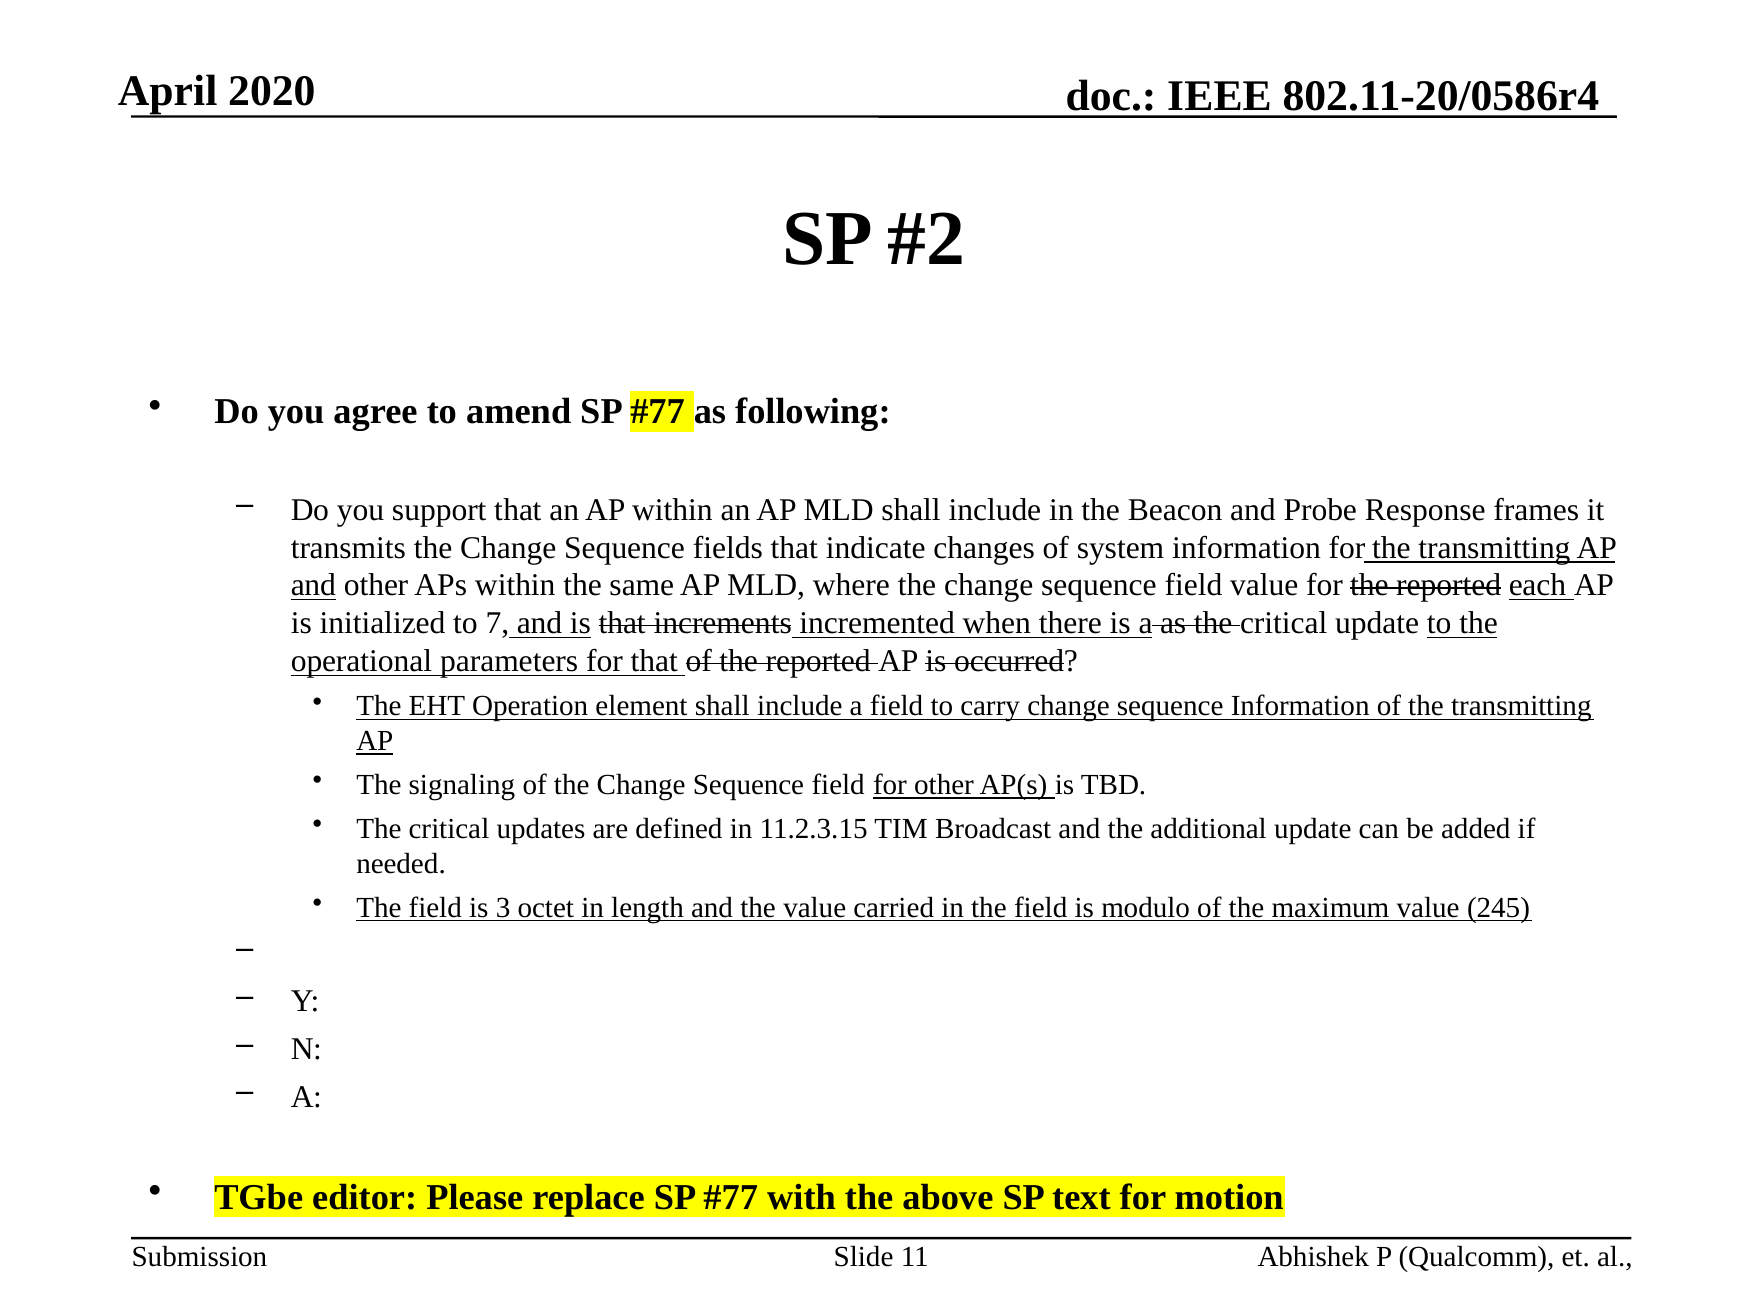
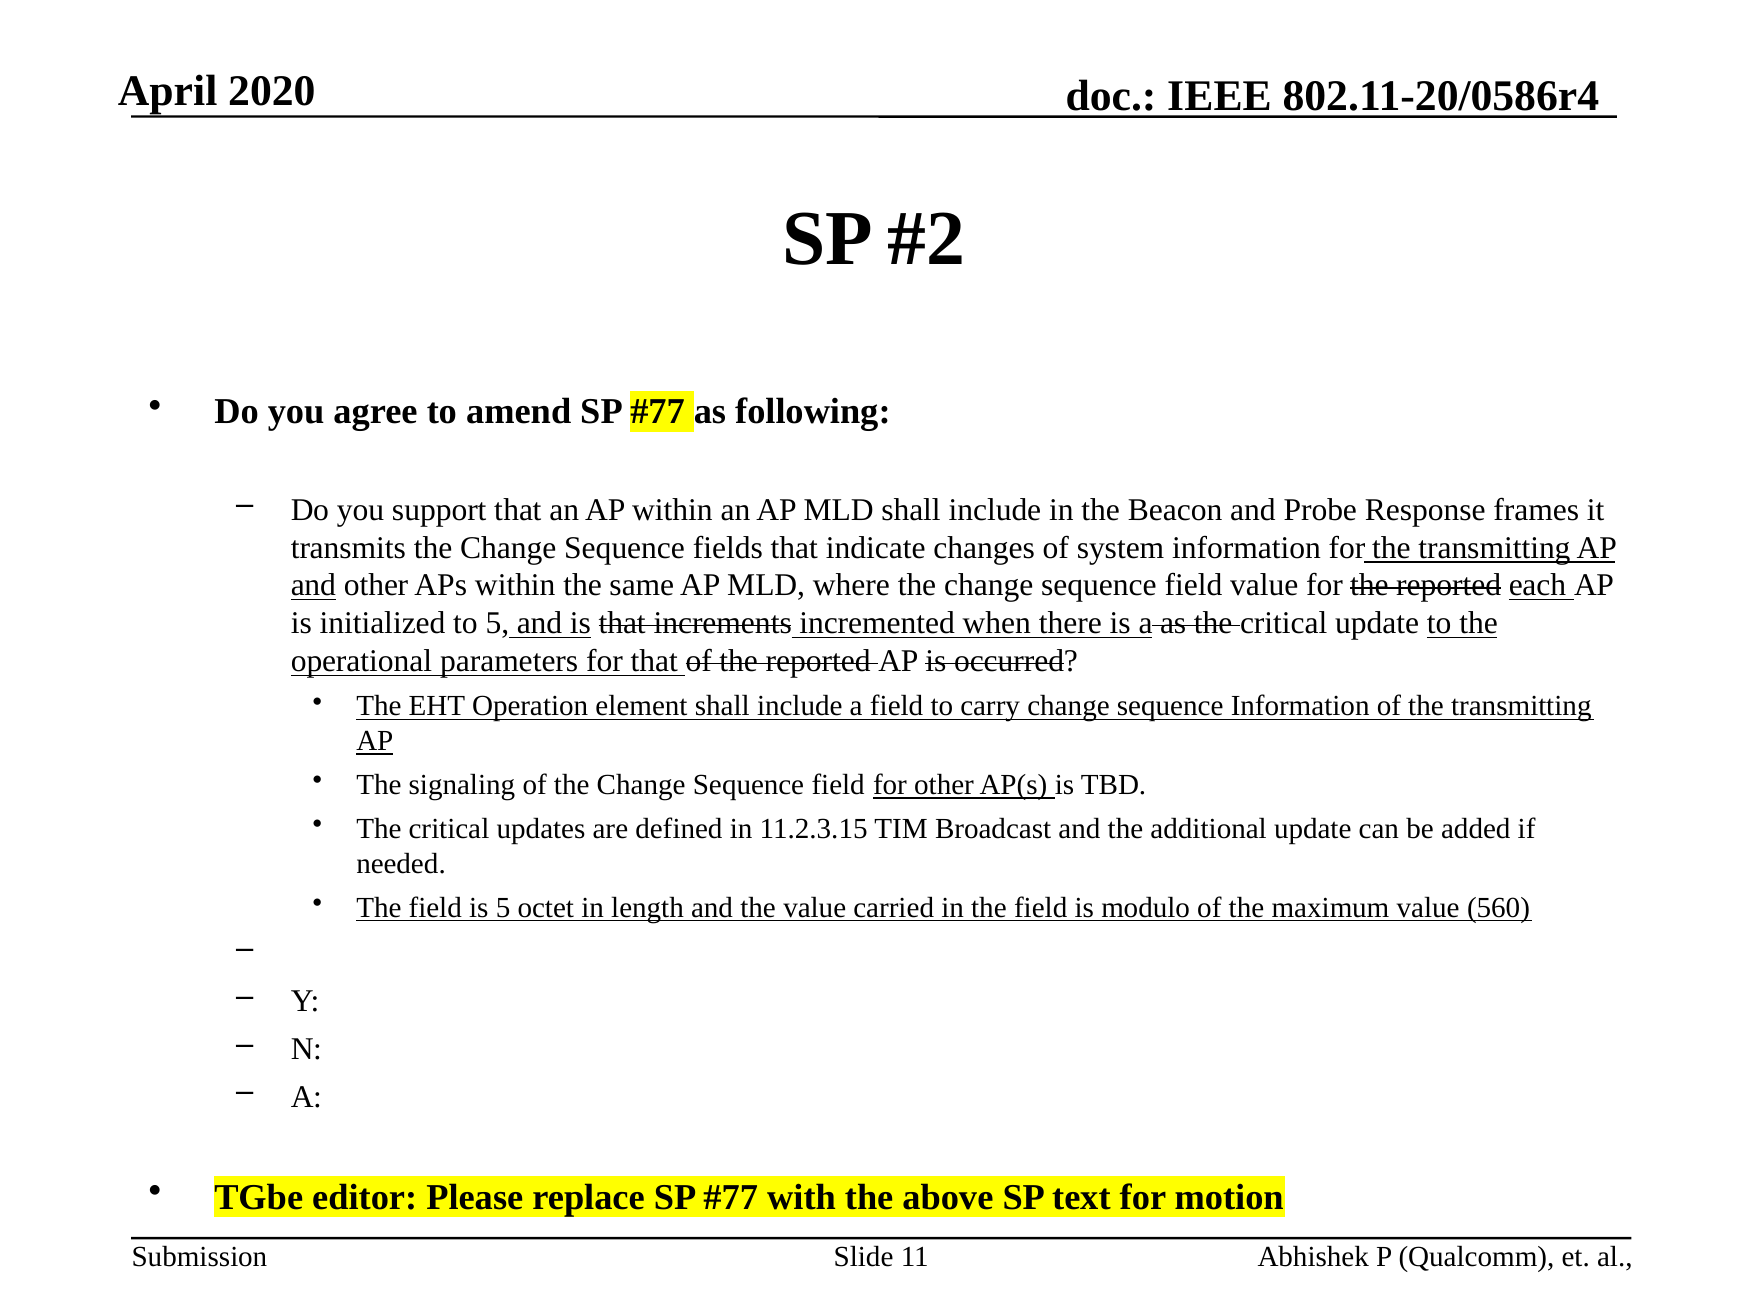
to 7: 7 -> 5
is 3: 3 -> 5
245: 245 -> 560
